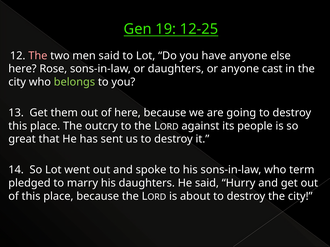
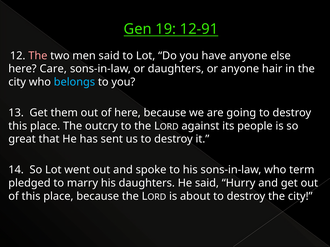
12-25: 12-25 -> 12-91
Rose: Rose -> Care
cast: cast -> hair
belongs colour: light green -> light blue
